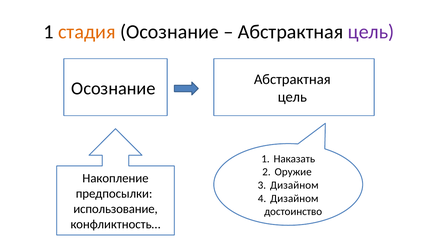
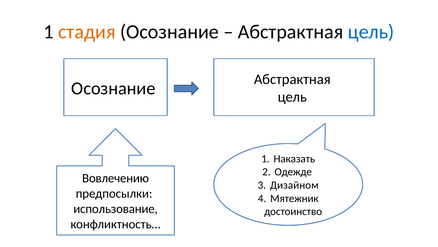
цель at (371, 32) colour: purple -> blue
Оружие: Оружие -> Одежде
Накопление: Накопление -> Вовлечению
Дизайном at (294, 198): Дизайном -> Мятежник
